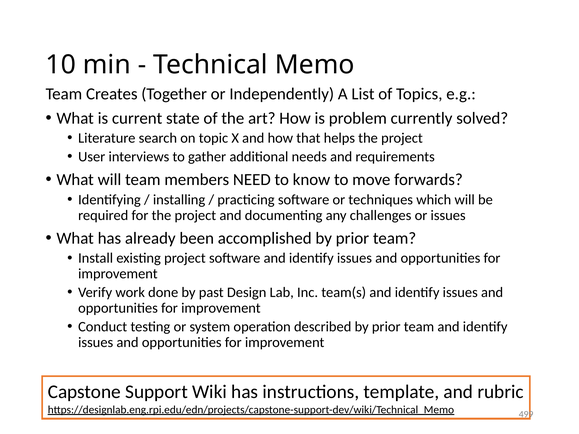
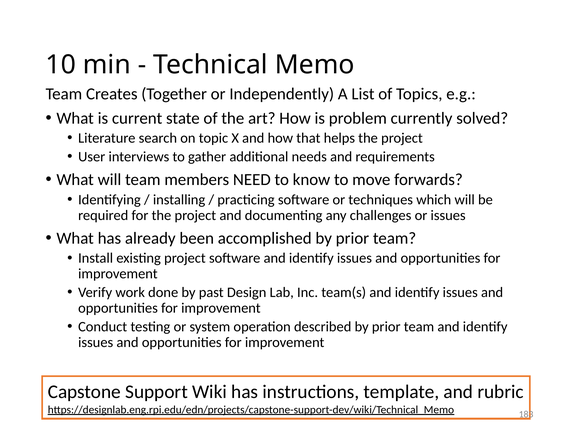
499: 499 -> 183
